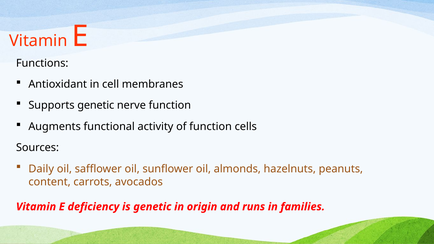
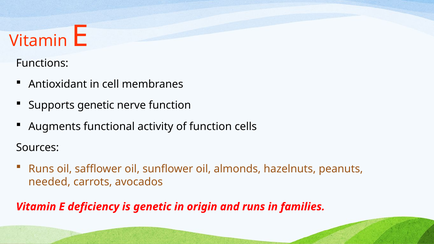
Daily at (41, 169): Daily -> Runs
content: content -> needed
